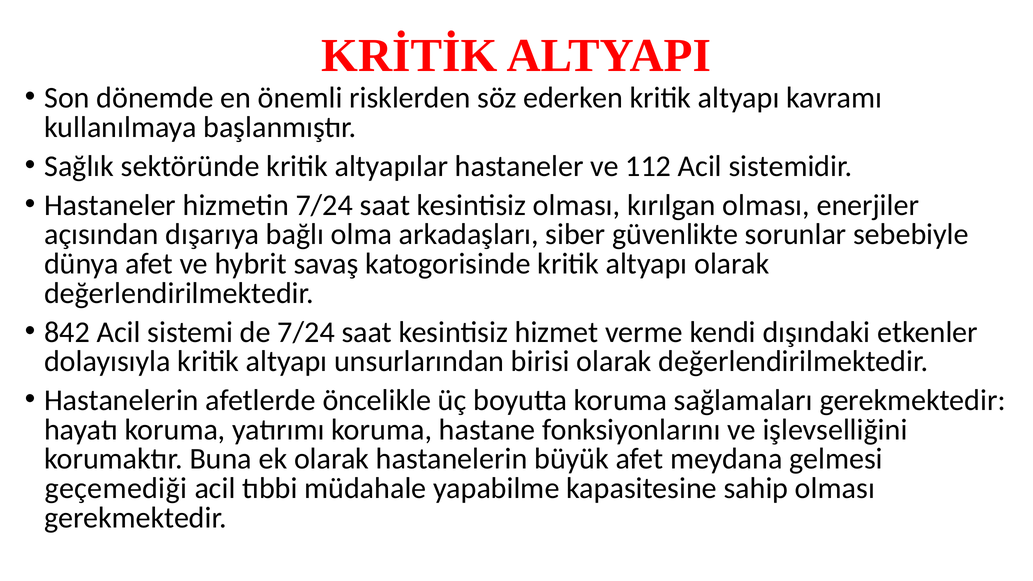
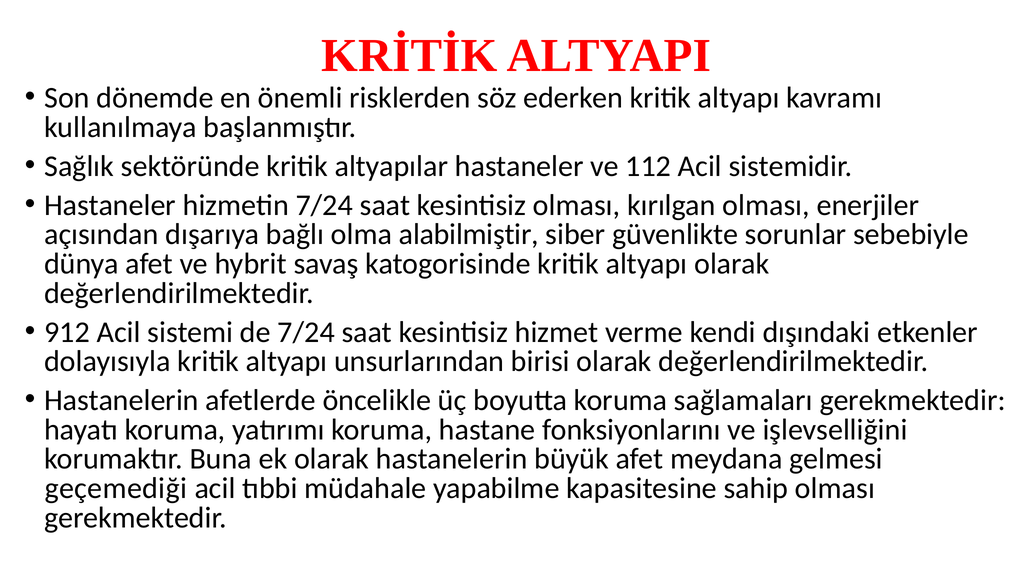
arkadaşları: arkadaşları -> alabilmiştir
842: 842 -> 912
